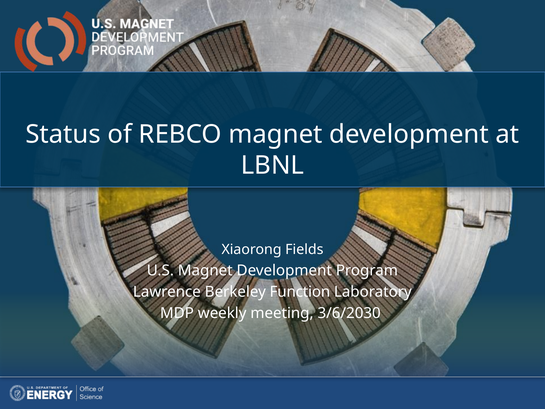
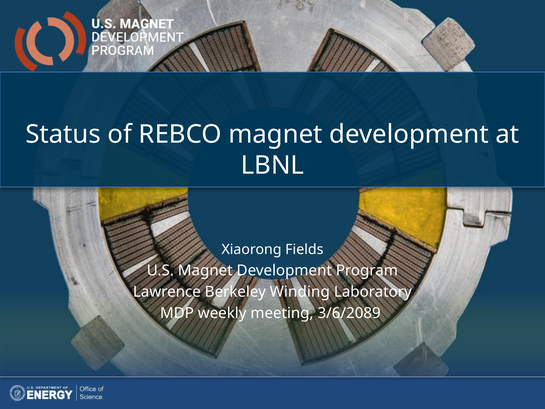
Function: Function -> Winding
3/6/2030: 3/6/2030 -> 3/6/2089
